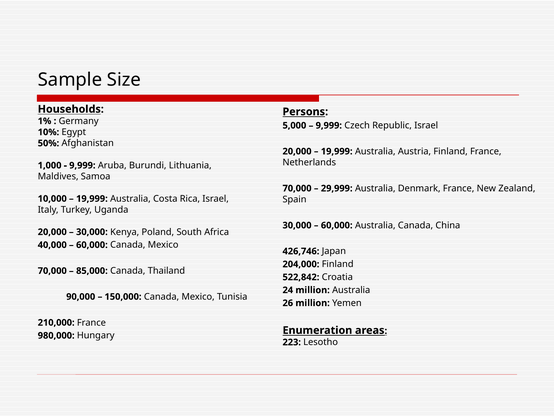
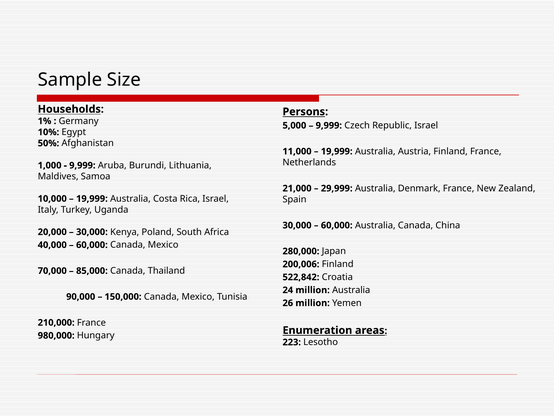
20,000 at (297, 151): 20,000 -> 11,000
70,000 at (297, 188): 70,000 -> 21,000
426,746: 426,746 -> 280,000
204,000: 204,000 -> 200,006
